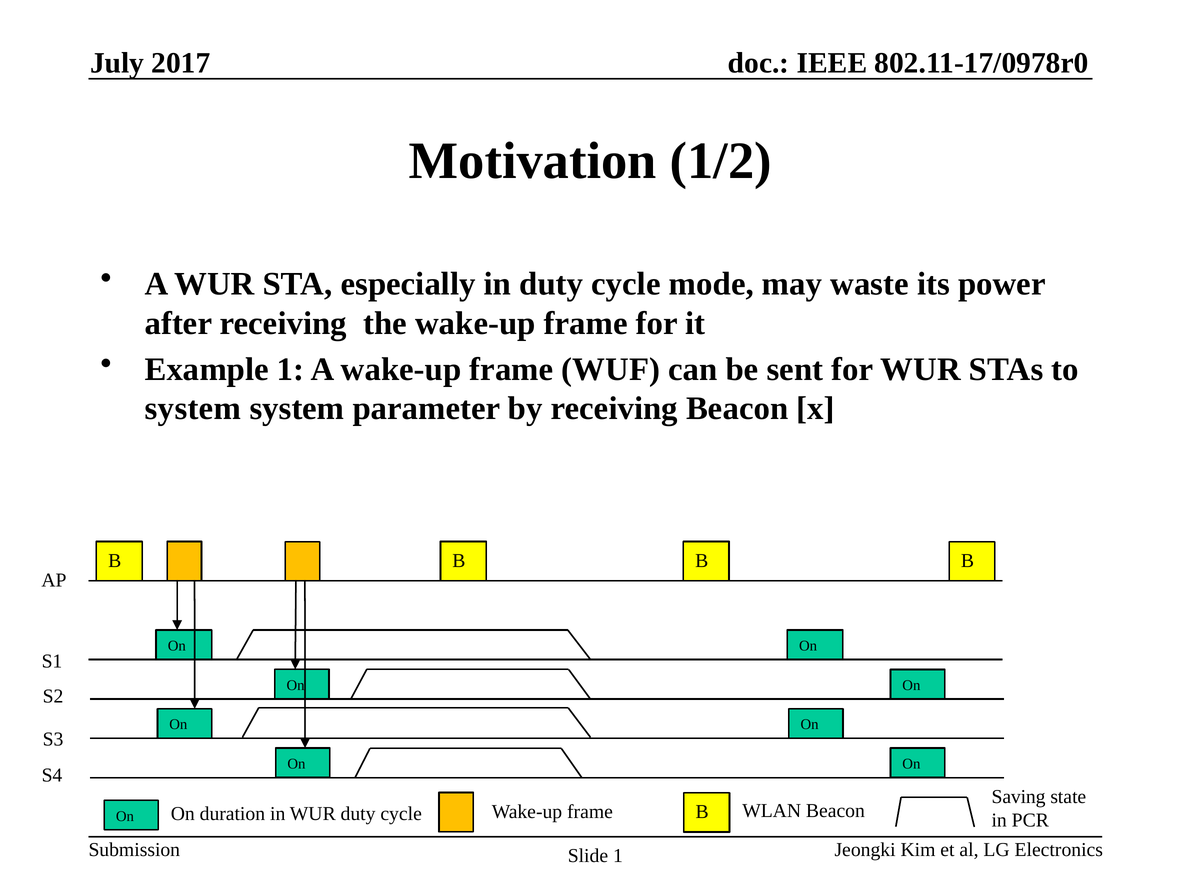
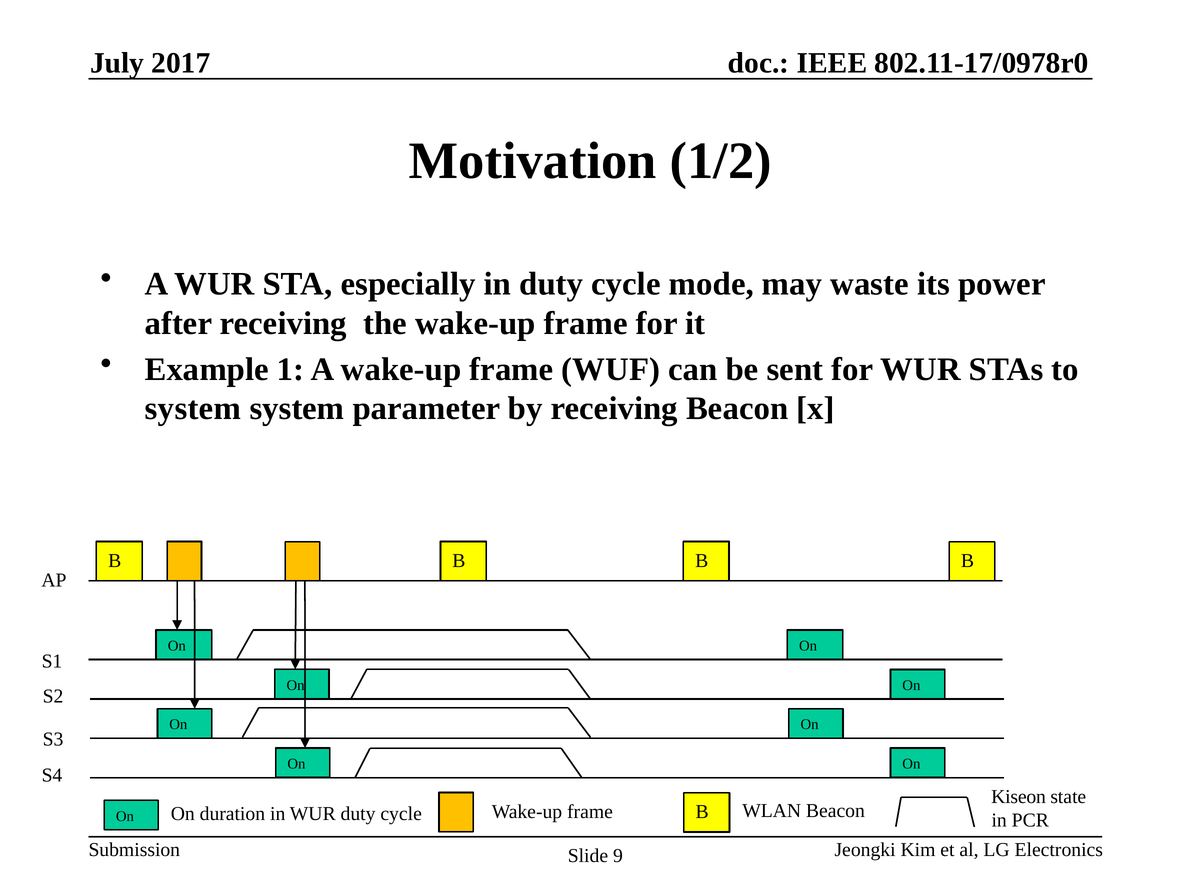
Saving: Saving -> Kiseon
Slide 1: 1 -> 9
